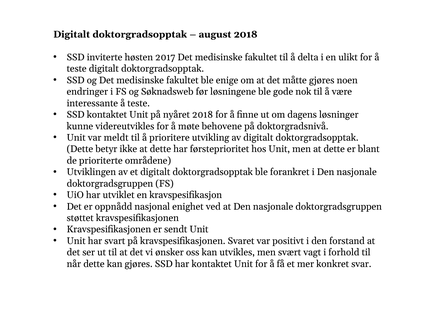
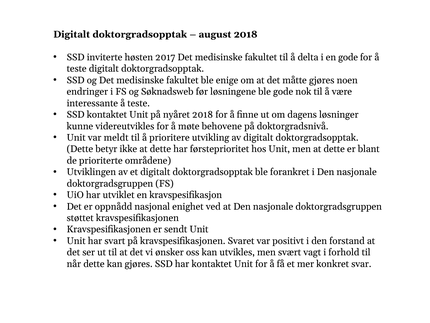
en ulikt: ulikt -> gode
